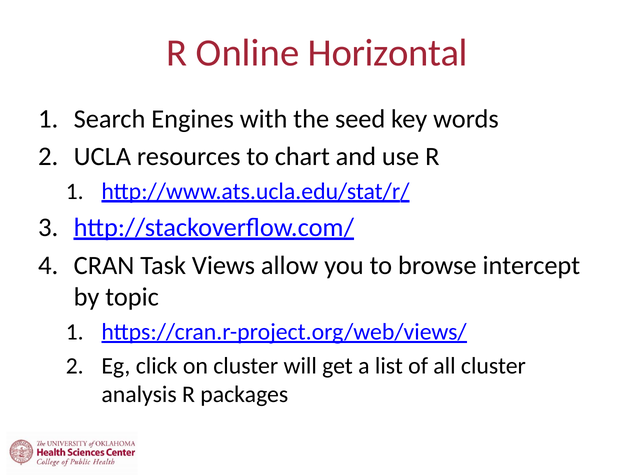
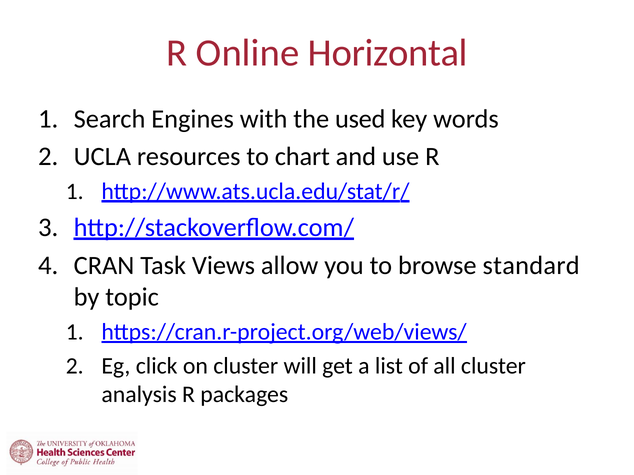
seed: seed -> used
intercept: intercept -> standard
